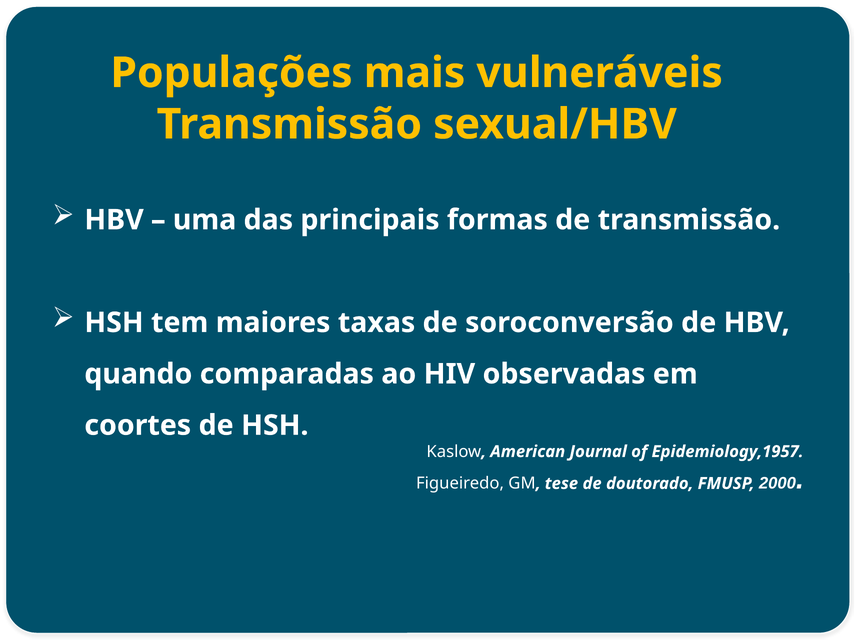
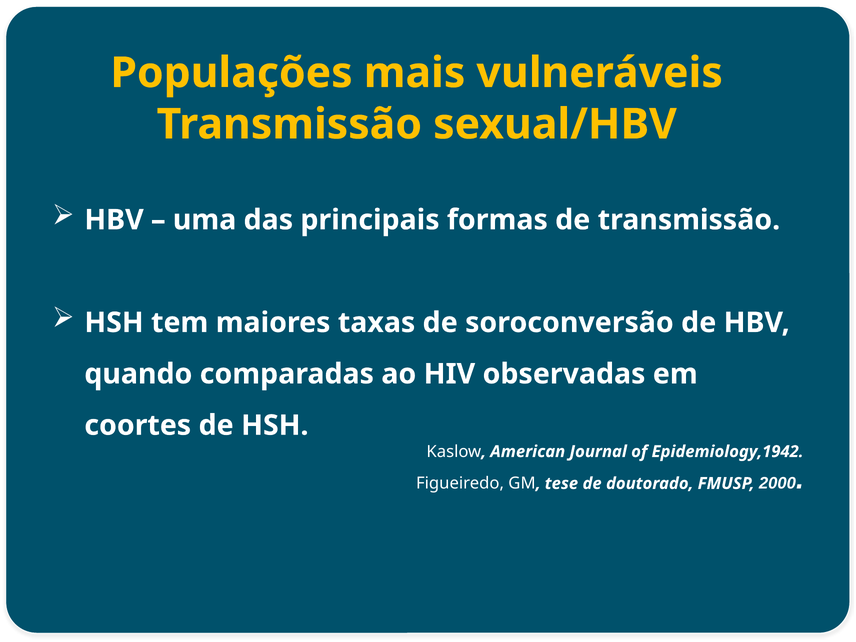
Epidemiology,1957: Epidemiology,1957 -> Epidemiology,1942
